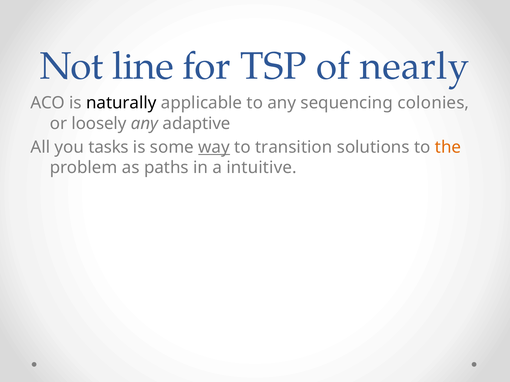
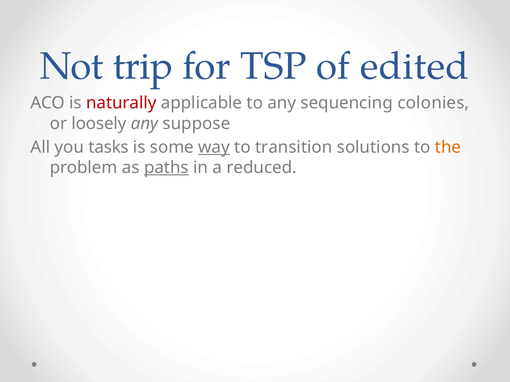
line: line -> trip
nearly: nearly -> edited
naturally colour: black -> red
adaptive: adaptive -> suppose
paths underline: none -> present
intuitive: intuitive -> reduced
